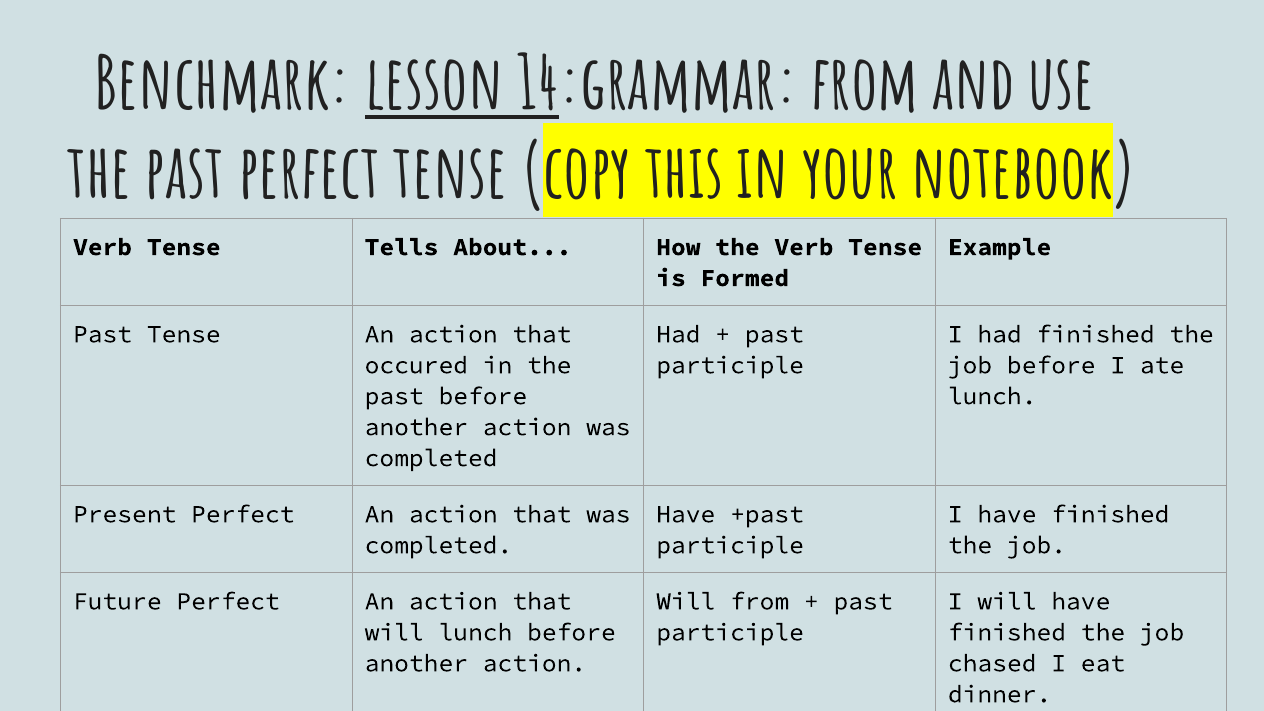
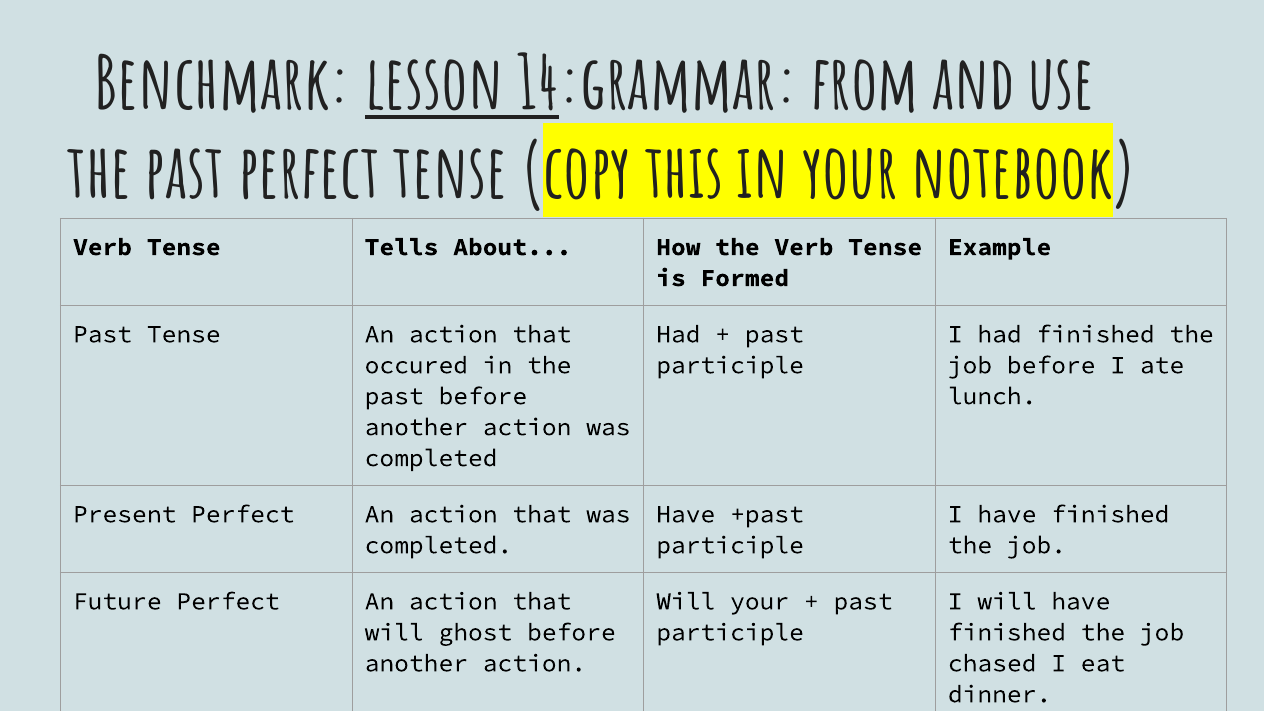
Will from: from -> your
will lunch: lunch -> ghost
